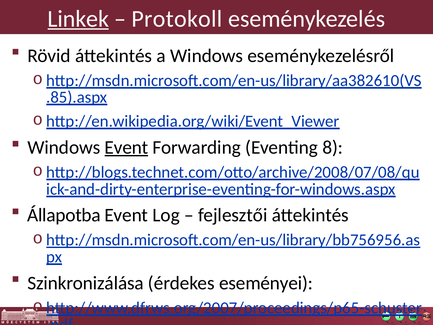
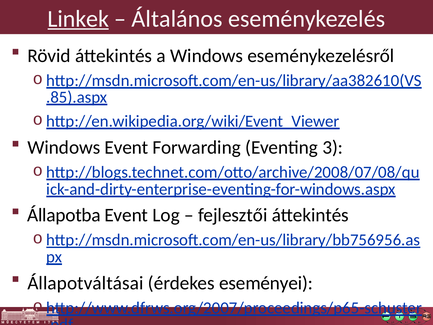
Protokoll: Protokoll -> Általános
Event at (126, 147) underline: present -> none
8: 8 -> 3
Szinkronizálása: Szinkronizálása -> Állapotváltásai
